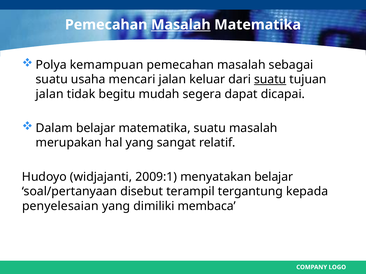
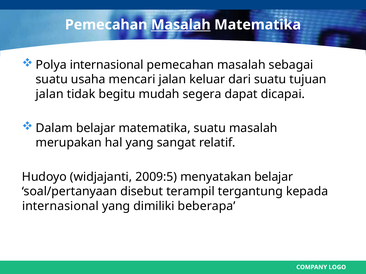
Polya kemampuan: kemampuan -> internasional
suatu at (270, 80) underline: present -> none
2009:1: 2009:1 -> 2009:5
penyelesaian at (60, 206): penyelesaian -> internasional
membaca: membaca -> beberapa
